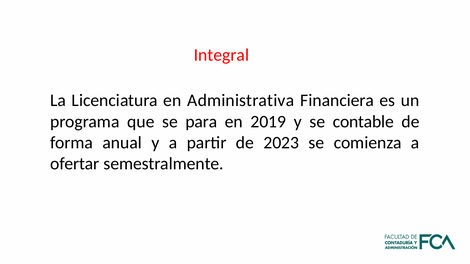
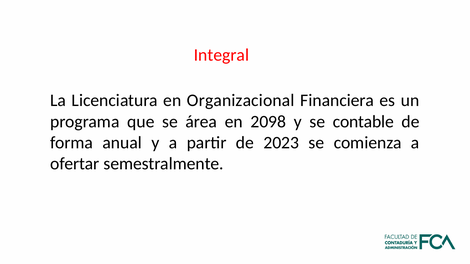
Administrativa: Administrativa -> Organizacional
para: para -> área
2019: 2019 -> 2098
